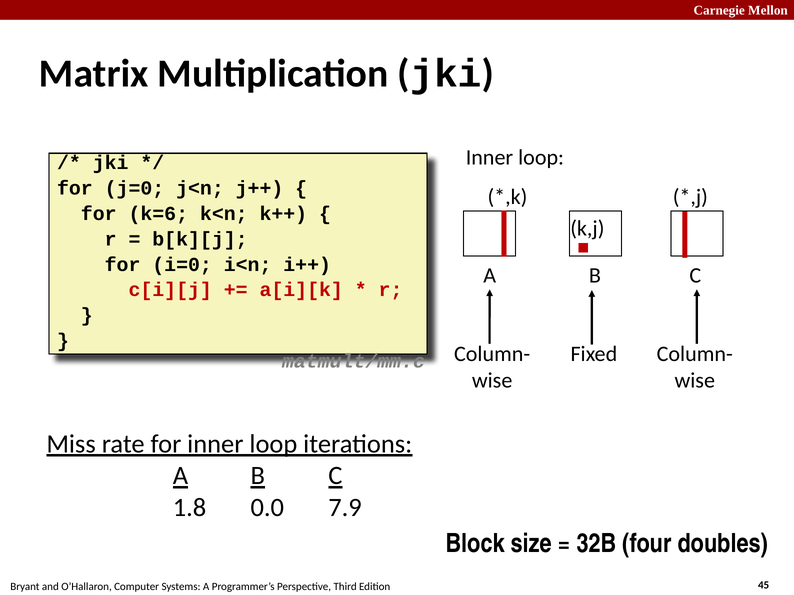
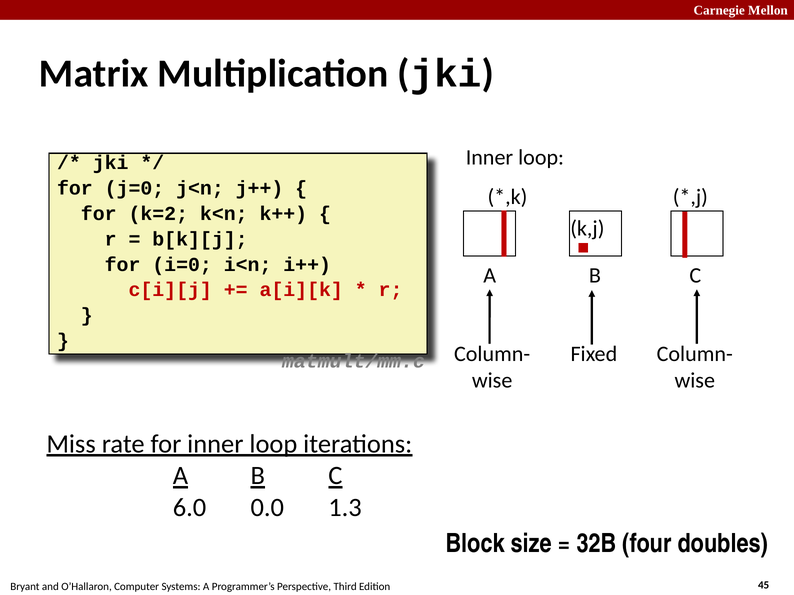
k=6: k=6 -> k=2
1.8: 1.8 -> 6.0
7.9: 7.9 -> 1.3
